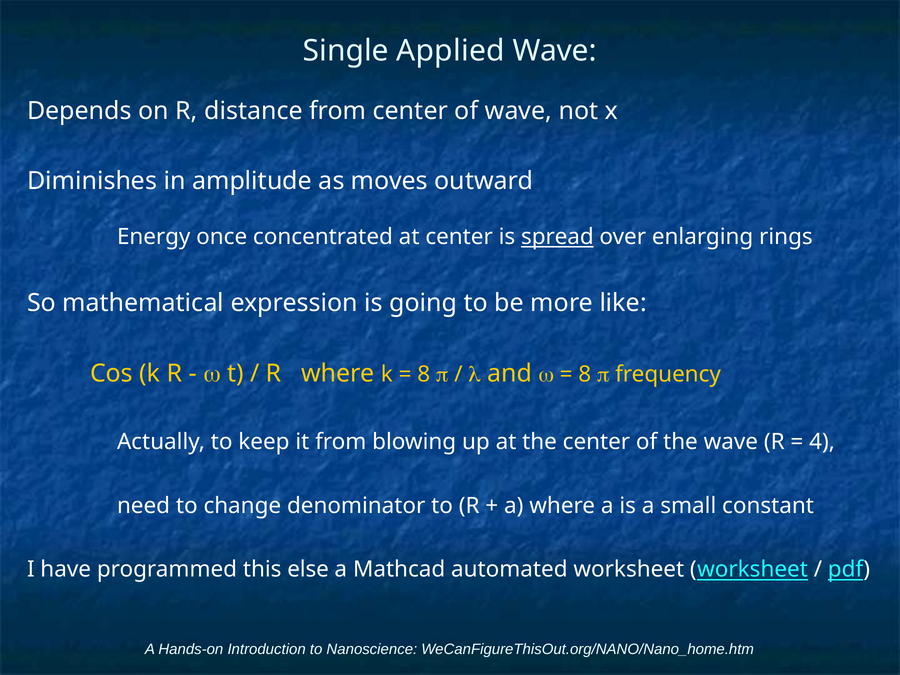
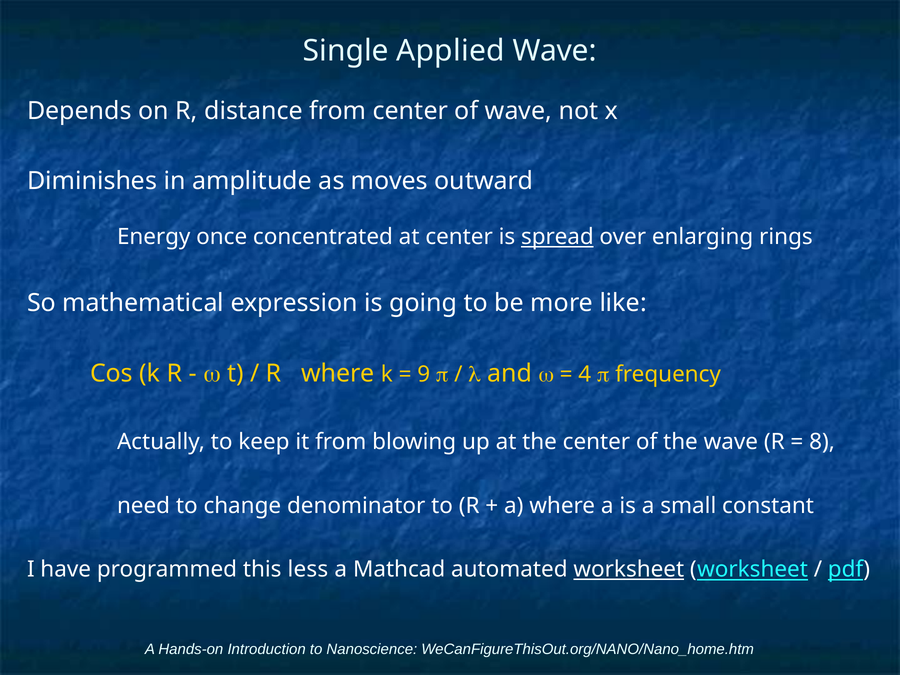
8 at (424, 374): 8 -> 9
8 at (585, 374): 8 -> 4
4: 4 -> 8
else: else -> less
worksheet at (629, 570) underline: none -> present
